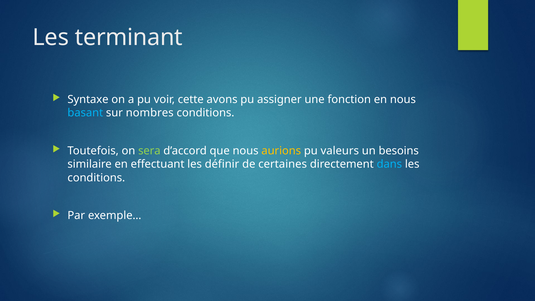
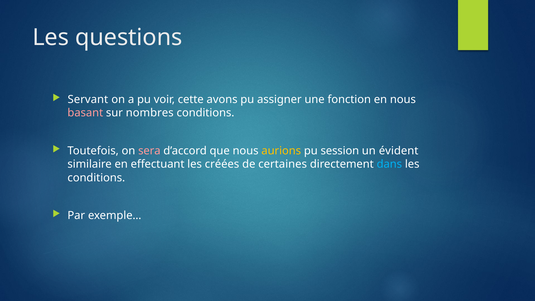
terminant: terminant -> questions
Syntaxe: Syntaxe -> Servant
basant colour: light blue -> pink
sera colour: light green -> pink
valeurs: valeurs -> session
besoins: besoins -> évident
définir: définir -> créées
